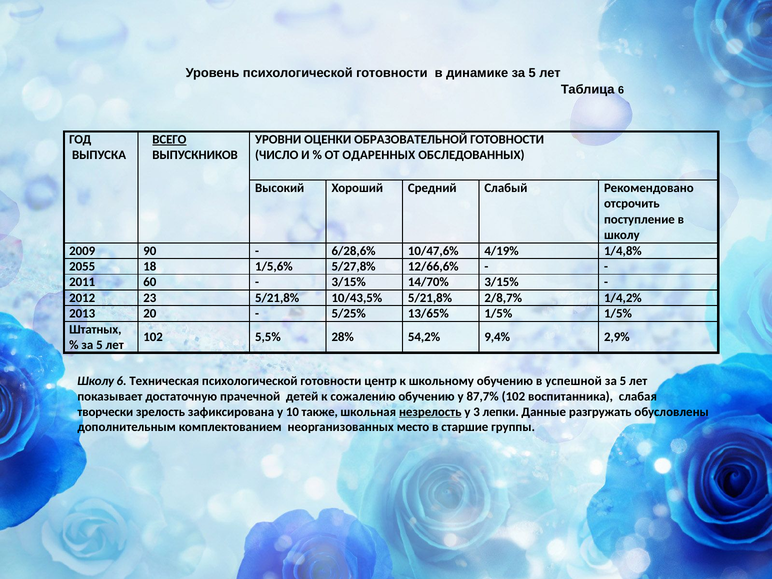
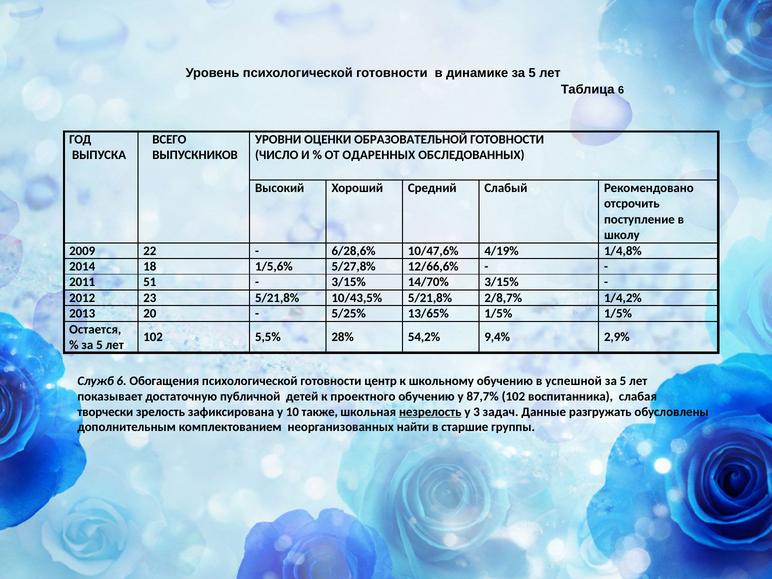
ВСЕГО underline: present -> none
90: 90 -> 22
2055: 2055 -> 2014
60: 60 -> 51
Штатных: Штатных -> Остается
Школу at (96, 381): Школу -> Служб
Техническая: Техническая -> Обогащения
прачечной: прачечной -> публичной
сожалению: сожалению -> проектного
лепки: лепки -> задач
место: место -> найти
